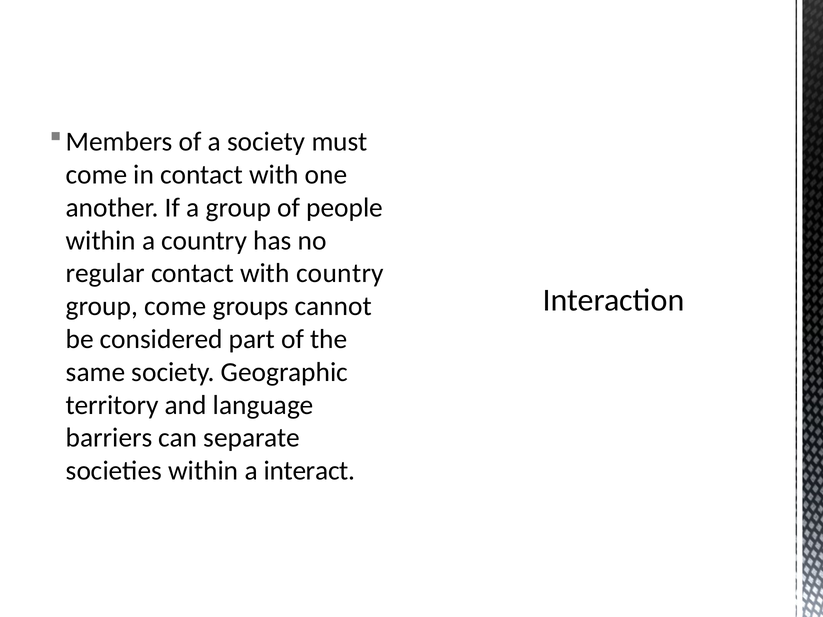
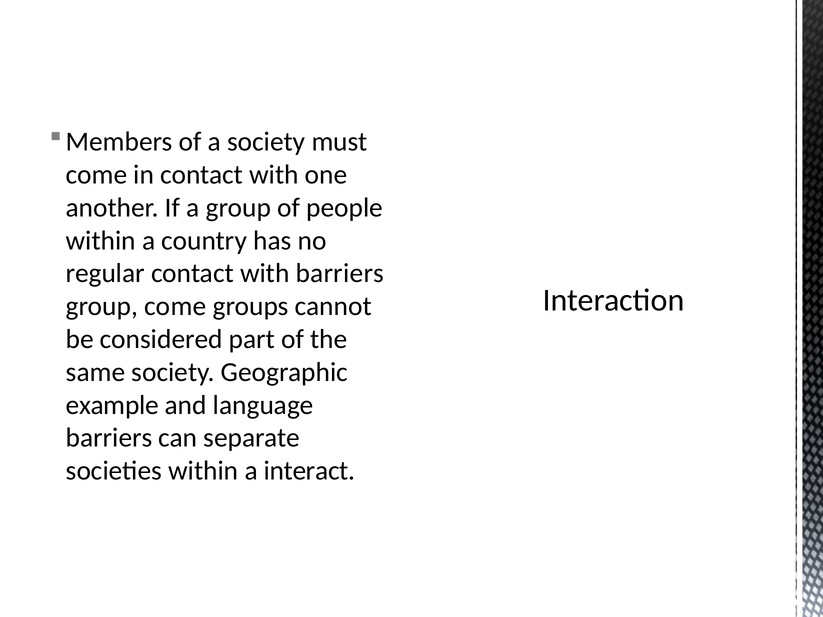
with country: country -> barriers
territory: territory -> example
